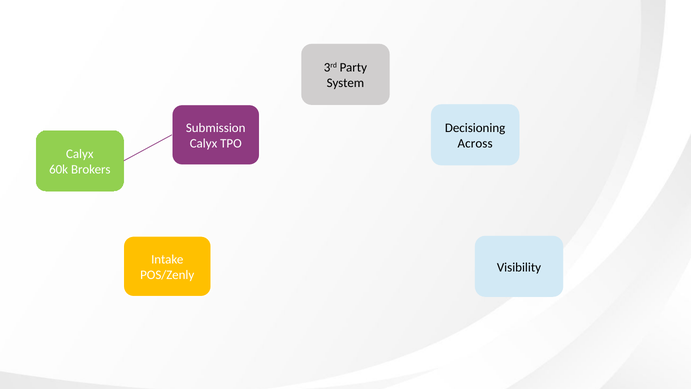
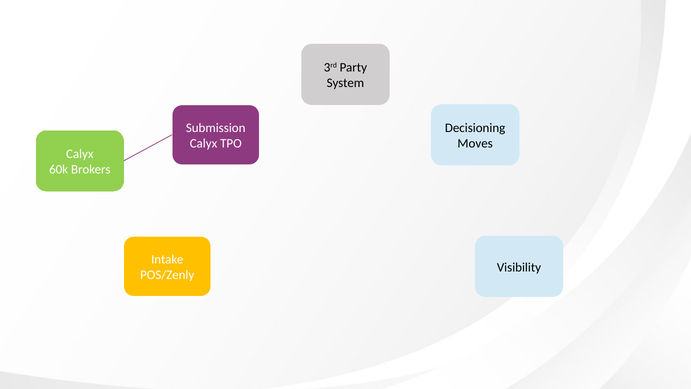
Across: Across -> Moves
